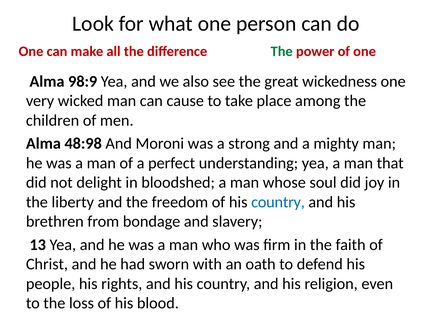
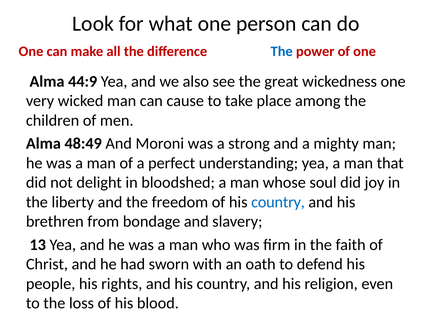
The at (282, 51) colour: green -> blue
98:9: 98:9 -> 44:9
48:98: 48:98 -> 48:49
